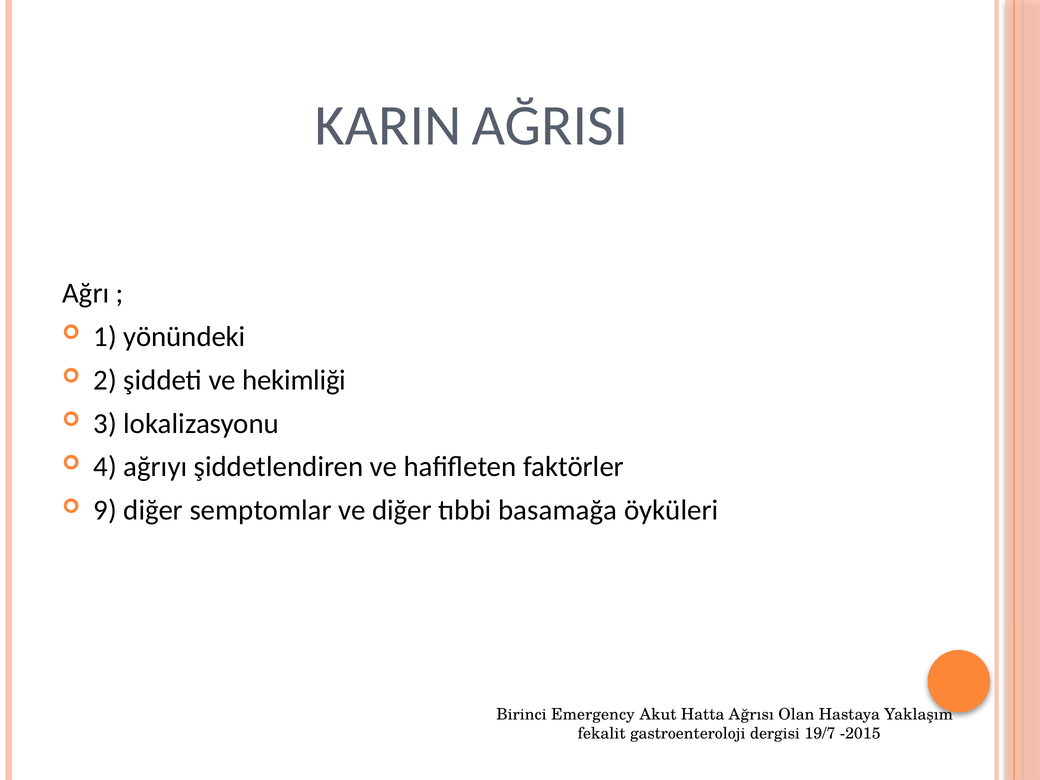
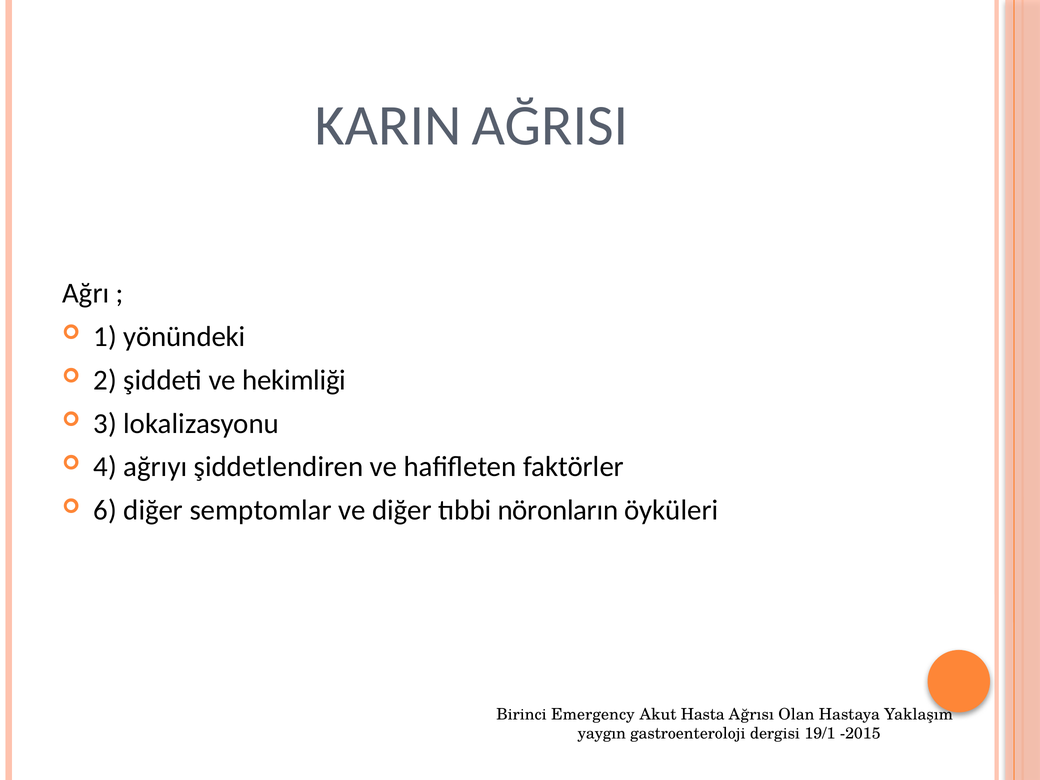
9: 9 -> 6
basamağa: basamağa -> nöronların
Hatta: Hatta -> Hasta
fekalit: fekalit -> yaygın
19/7: 19/7 -> 19/1
